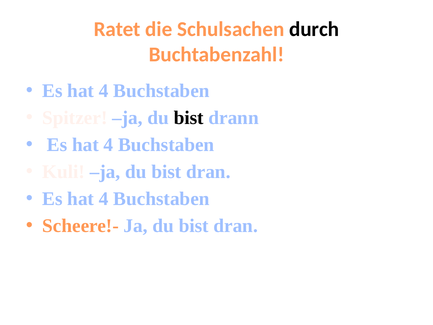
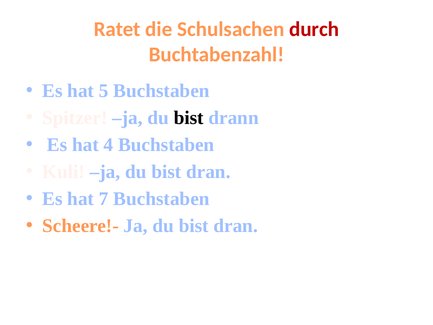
durch colour: black -> red
4 at (104, 91): 4 -> 5
4 at (104, 199): 4 -> 7
